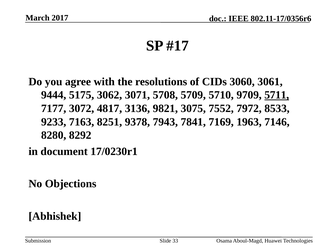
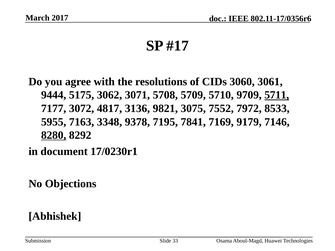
9233: 9233 -> 5955
8251: 8251 -> 3348
7943: 7943 -> 7195
1963: 1963 -> 9179
8280 underline: none -> present
